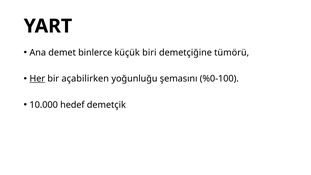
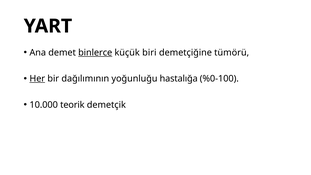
binlerce underline: none -> present
açabilirken: açabilirken -> dağılımının
şemasını: şemasını -> hastalığa
hedef: hedef -> teorik
